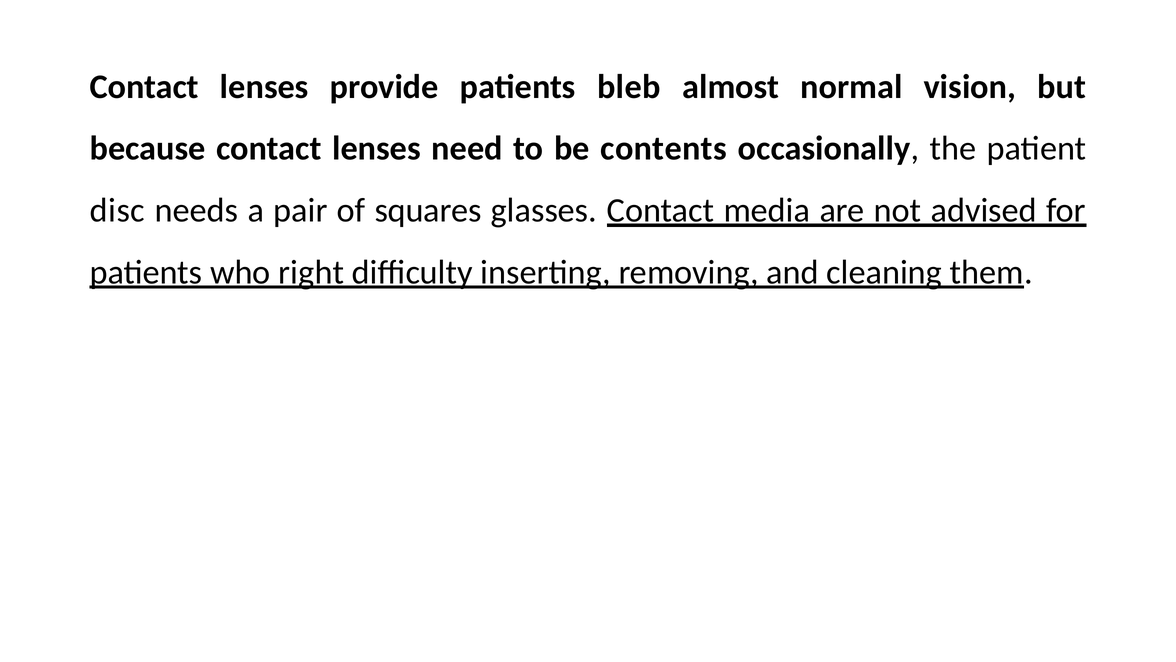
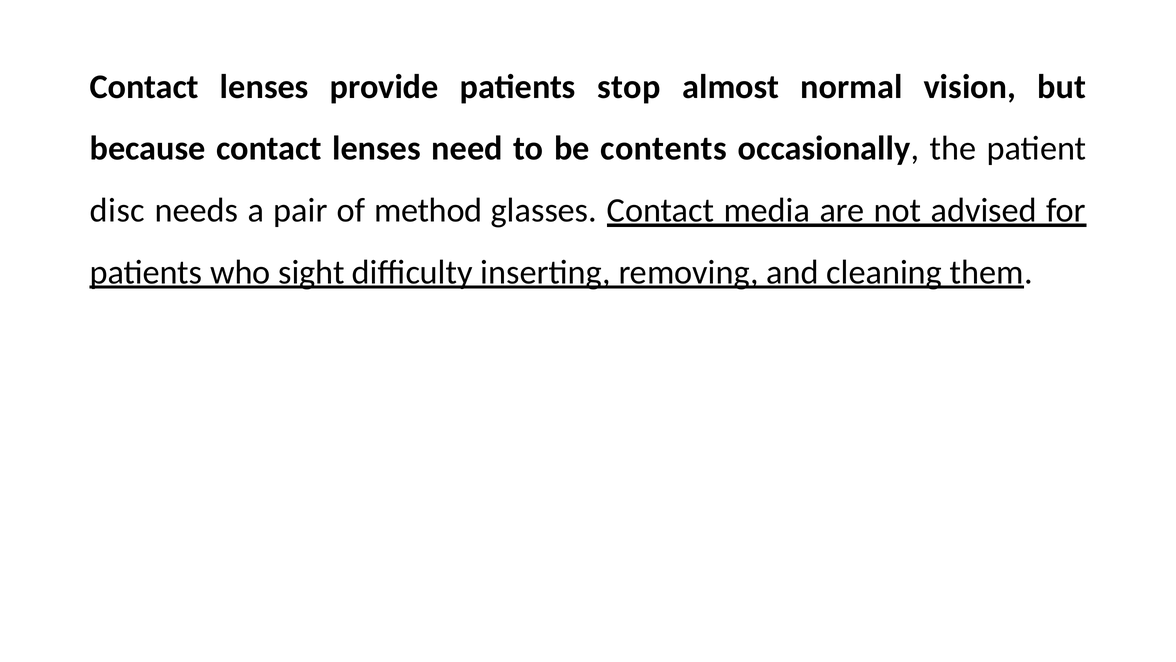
bleb: bleb -> stop
squares: squares -> method
right: right -> sight
